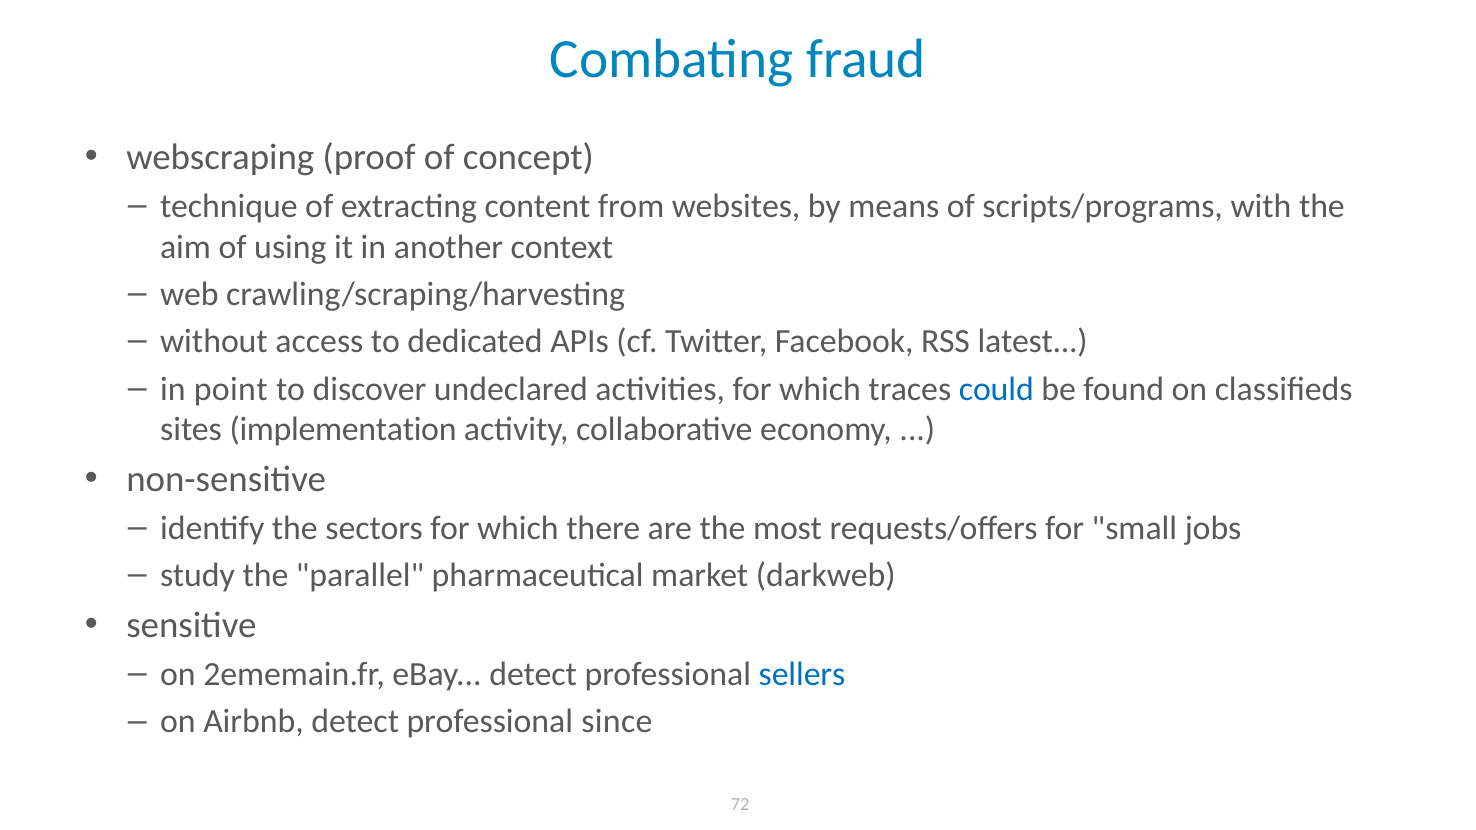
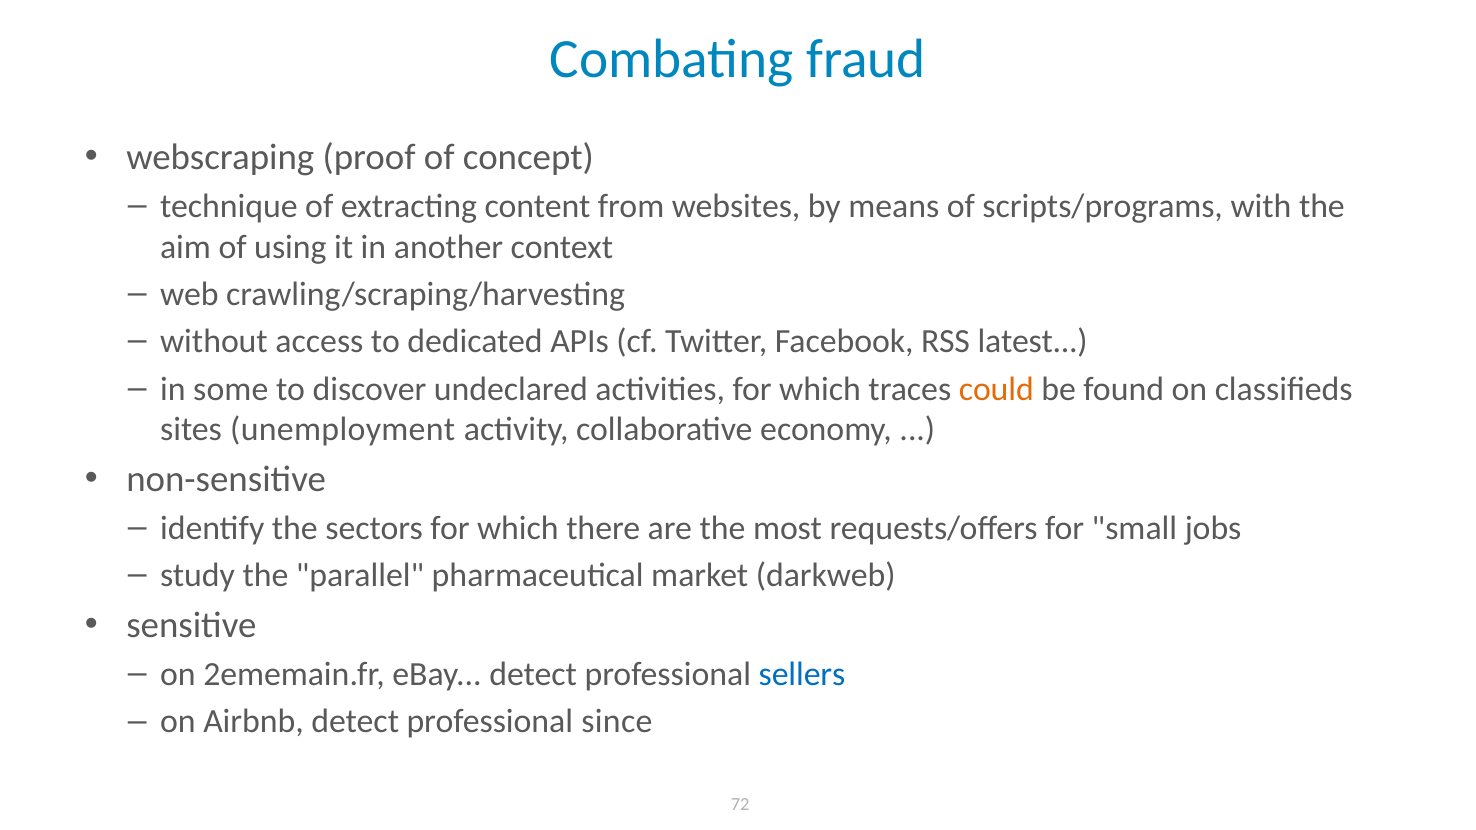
point: point -> some
could colour: blue -> orange
implementation: implementation -> unemployment
